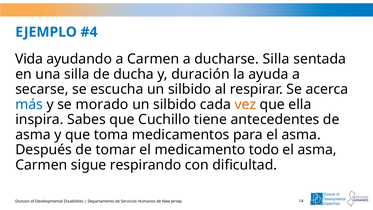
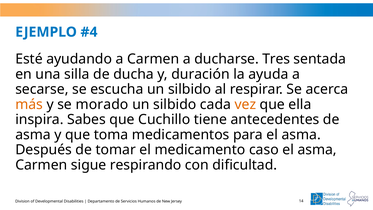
Vida: Vida -> Esté
ducharse Silla: Silla -> Tres
más colour: blue -> orange
todo: todo -> caso
